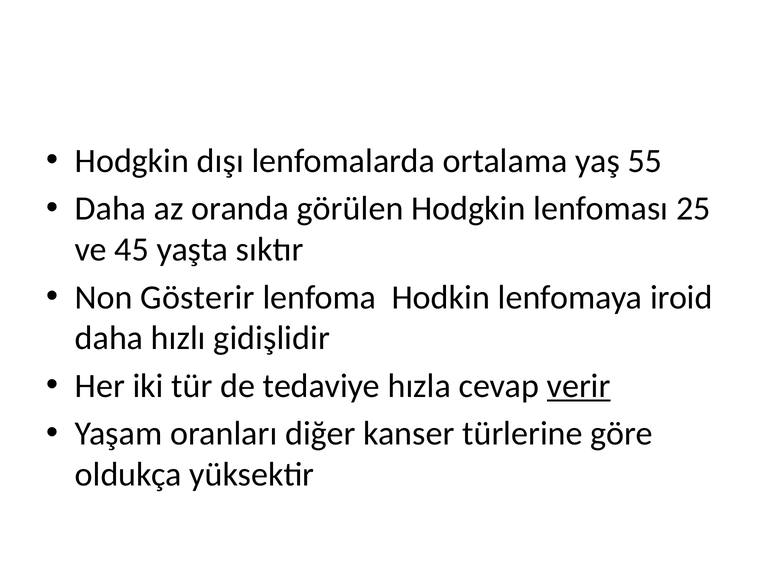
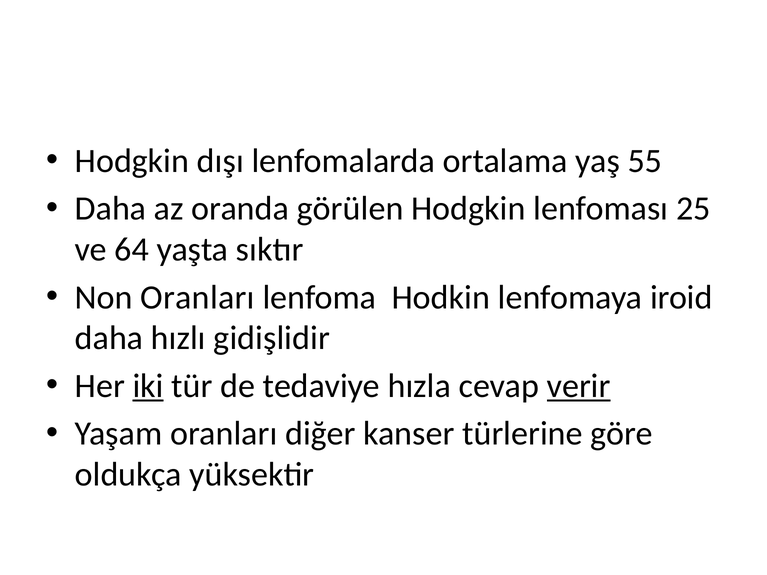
45: 45 -> 64
Non Gösterir: Gösterir -> Oranları
iki underline: none -> present
